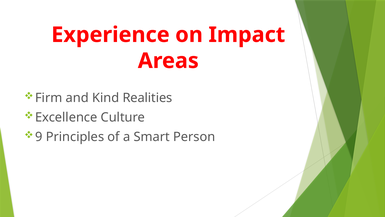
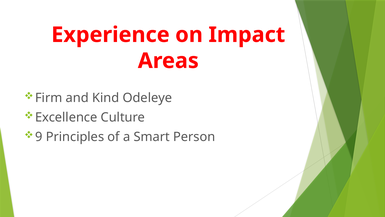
Realities: Realities -> Odeleye
